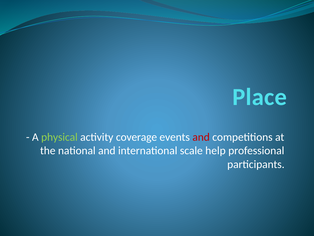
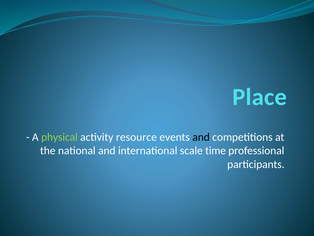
coverage: coverage -> resource
and at (201, 137) colour: red -> black
help: help -> time
